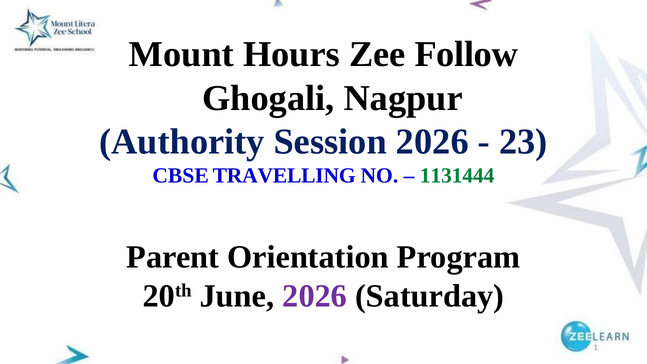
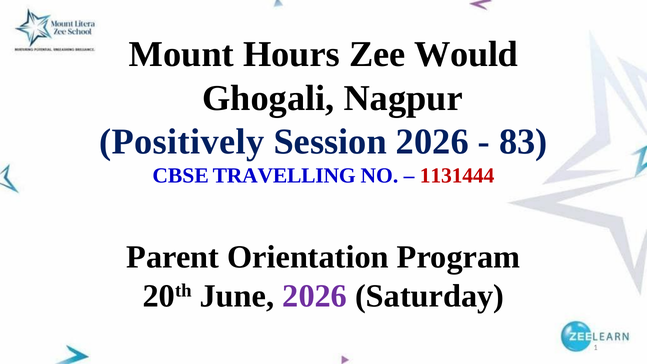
Follow: Follow -> Would
Authority: Authority -> Positively
23: 23 -> 83
1131444 colour: green -> red
